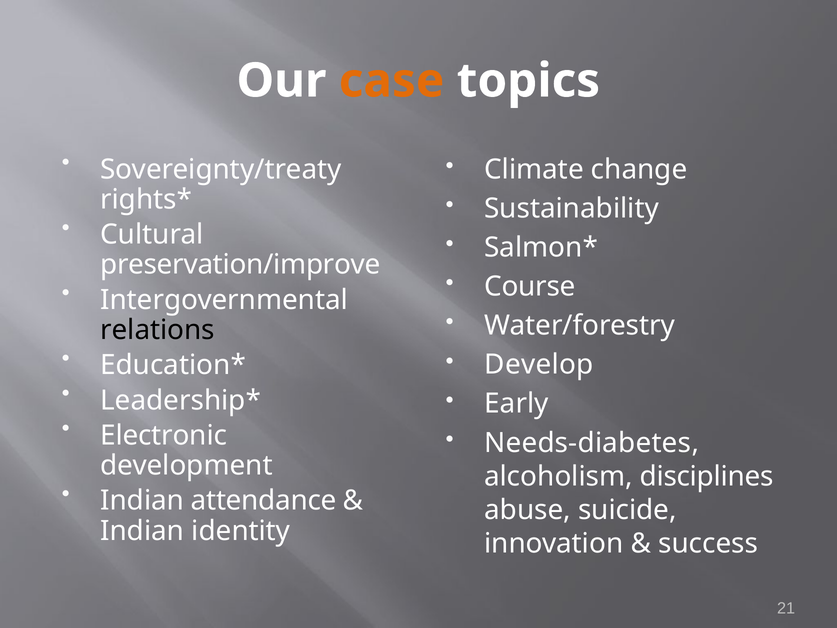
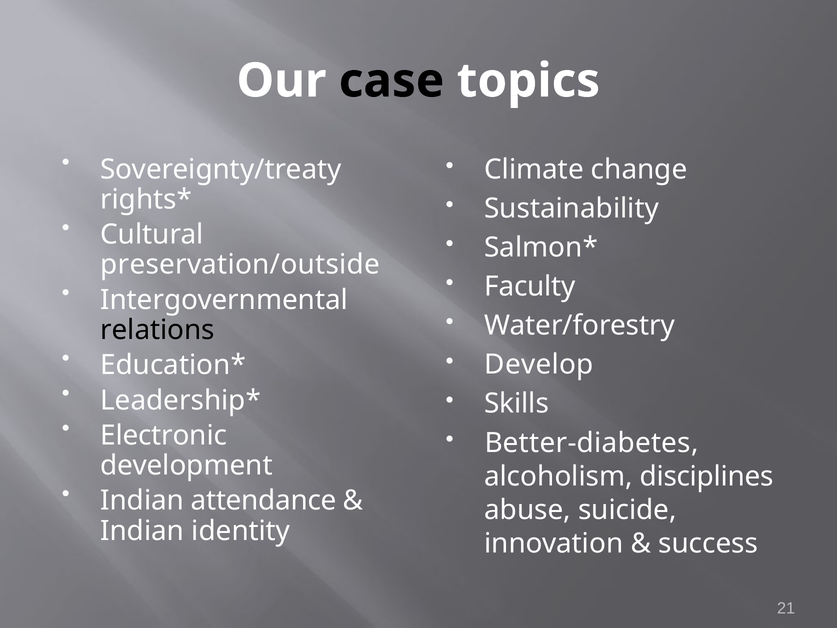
case colour: orange -> black
preservation/improve: preservation/improve -> preservation/outside
Course: Course -> Faculty
Early: Early -> Skills
Needs-diabetes: Needs-diabetes -> Better-diabetes
